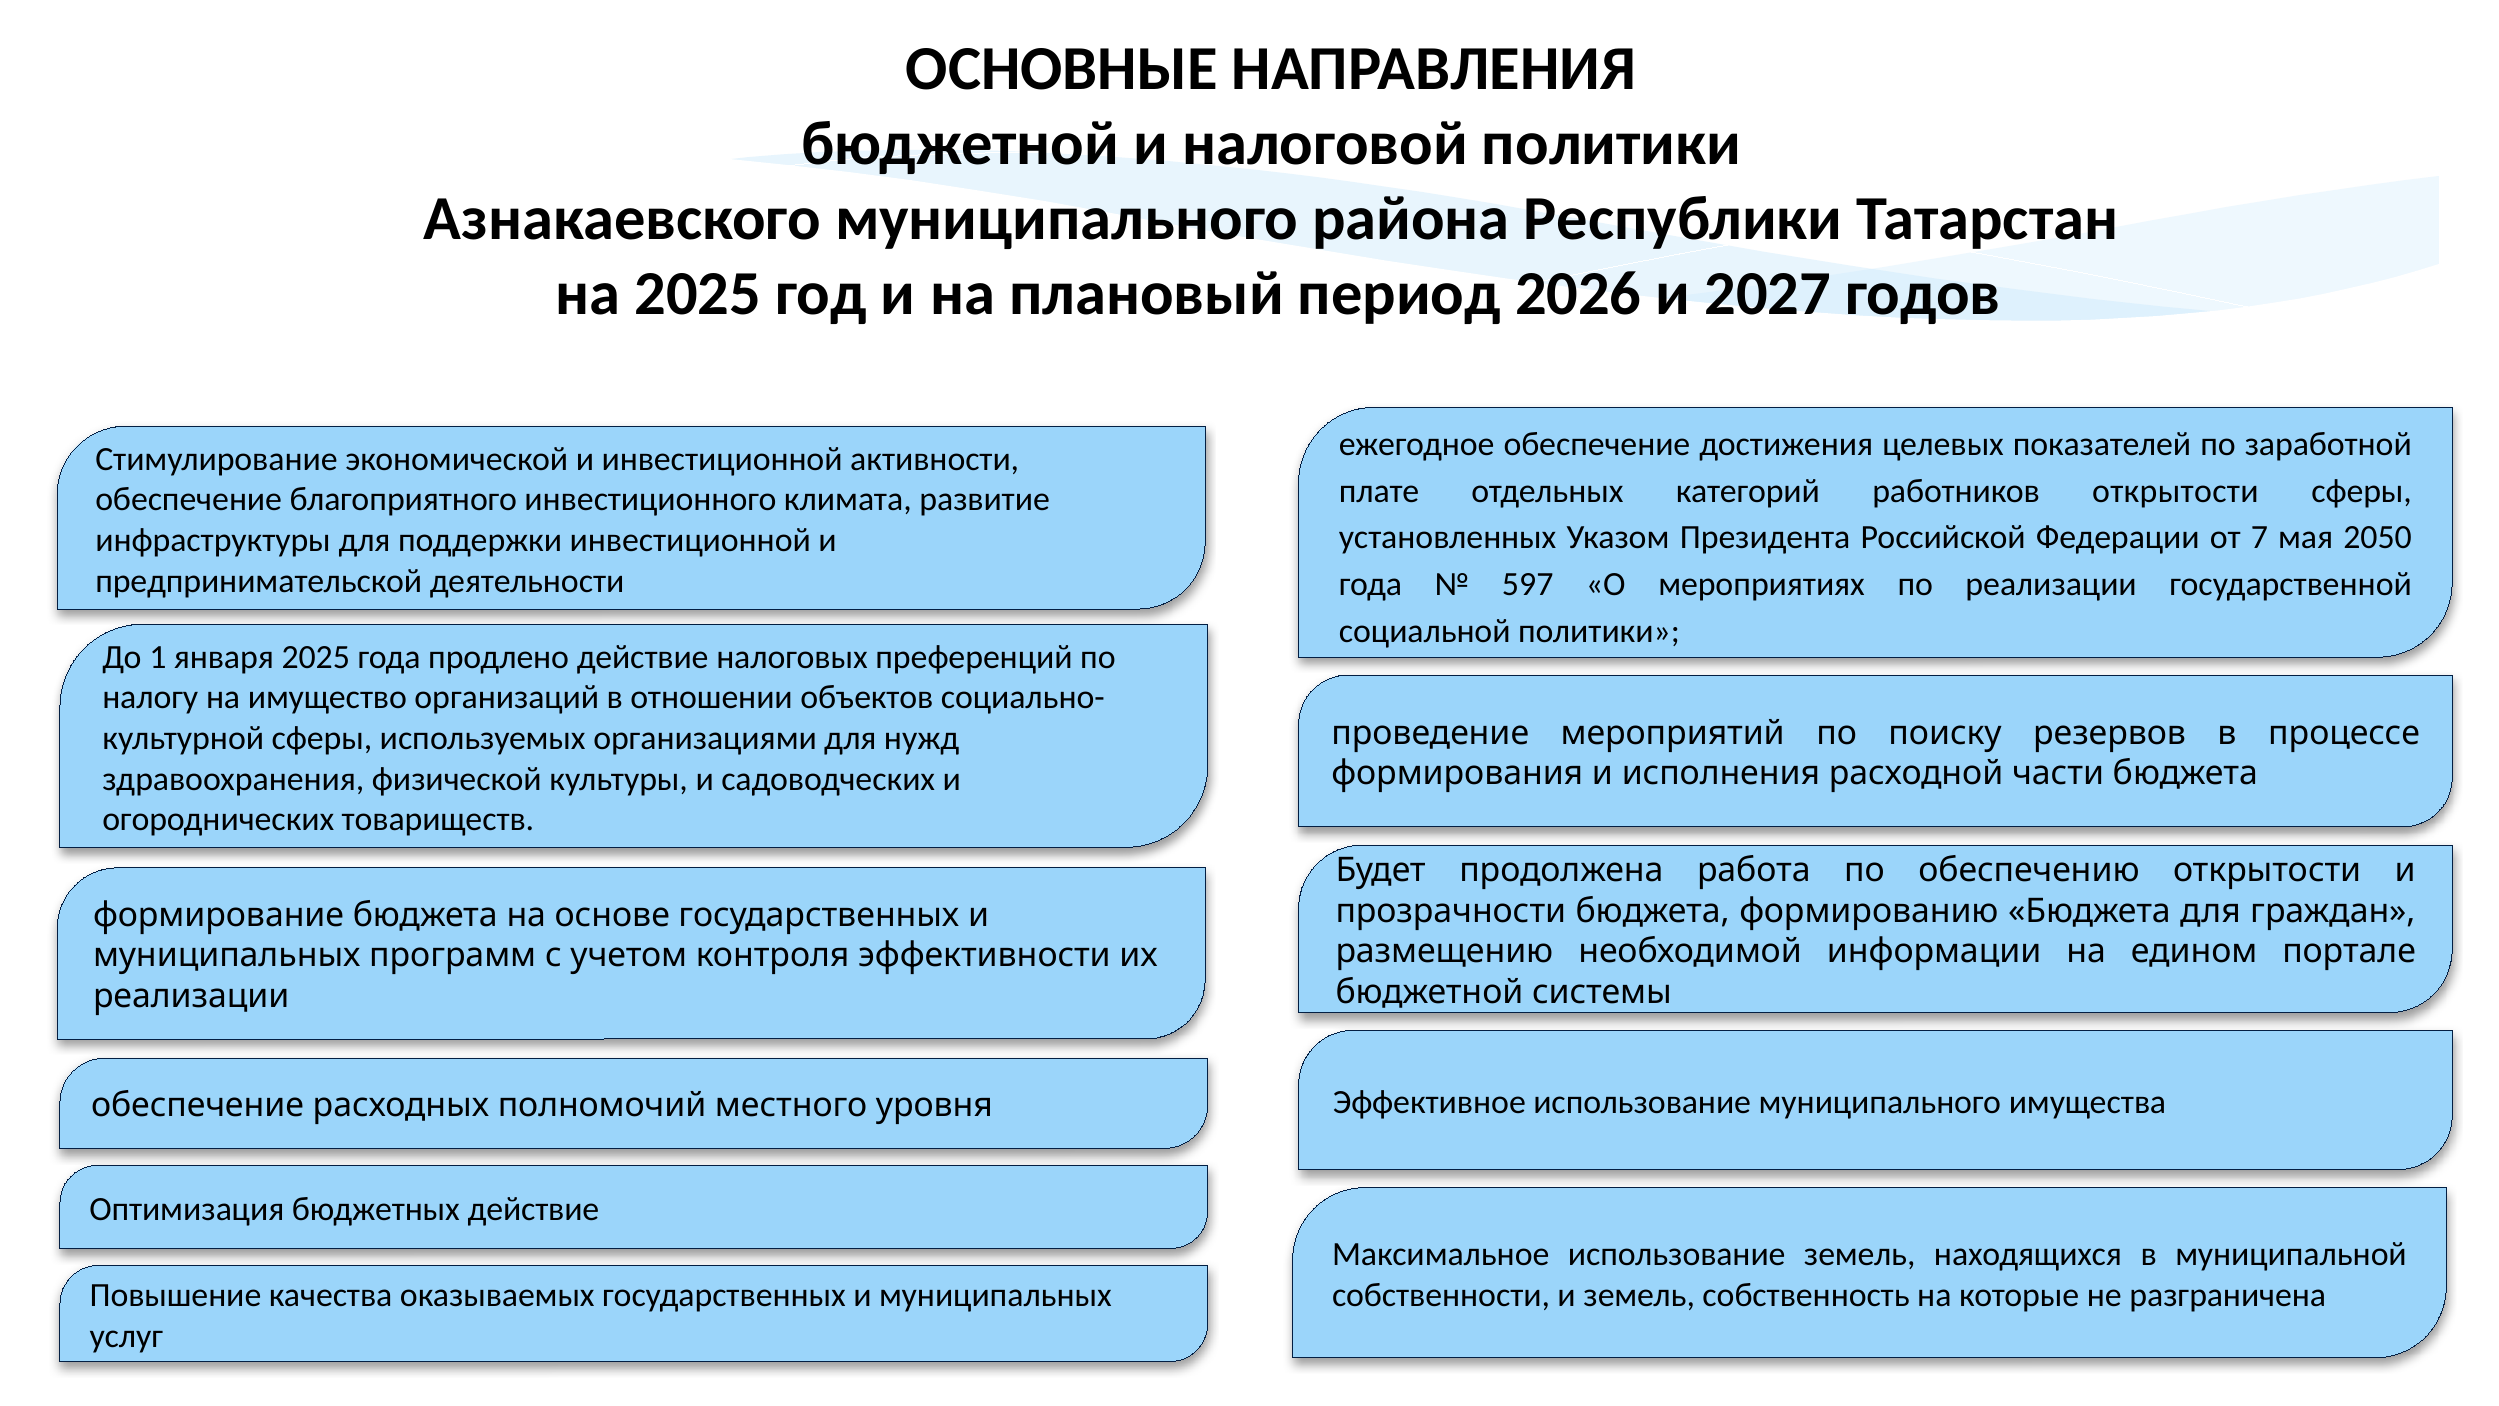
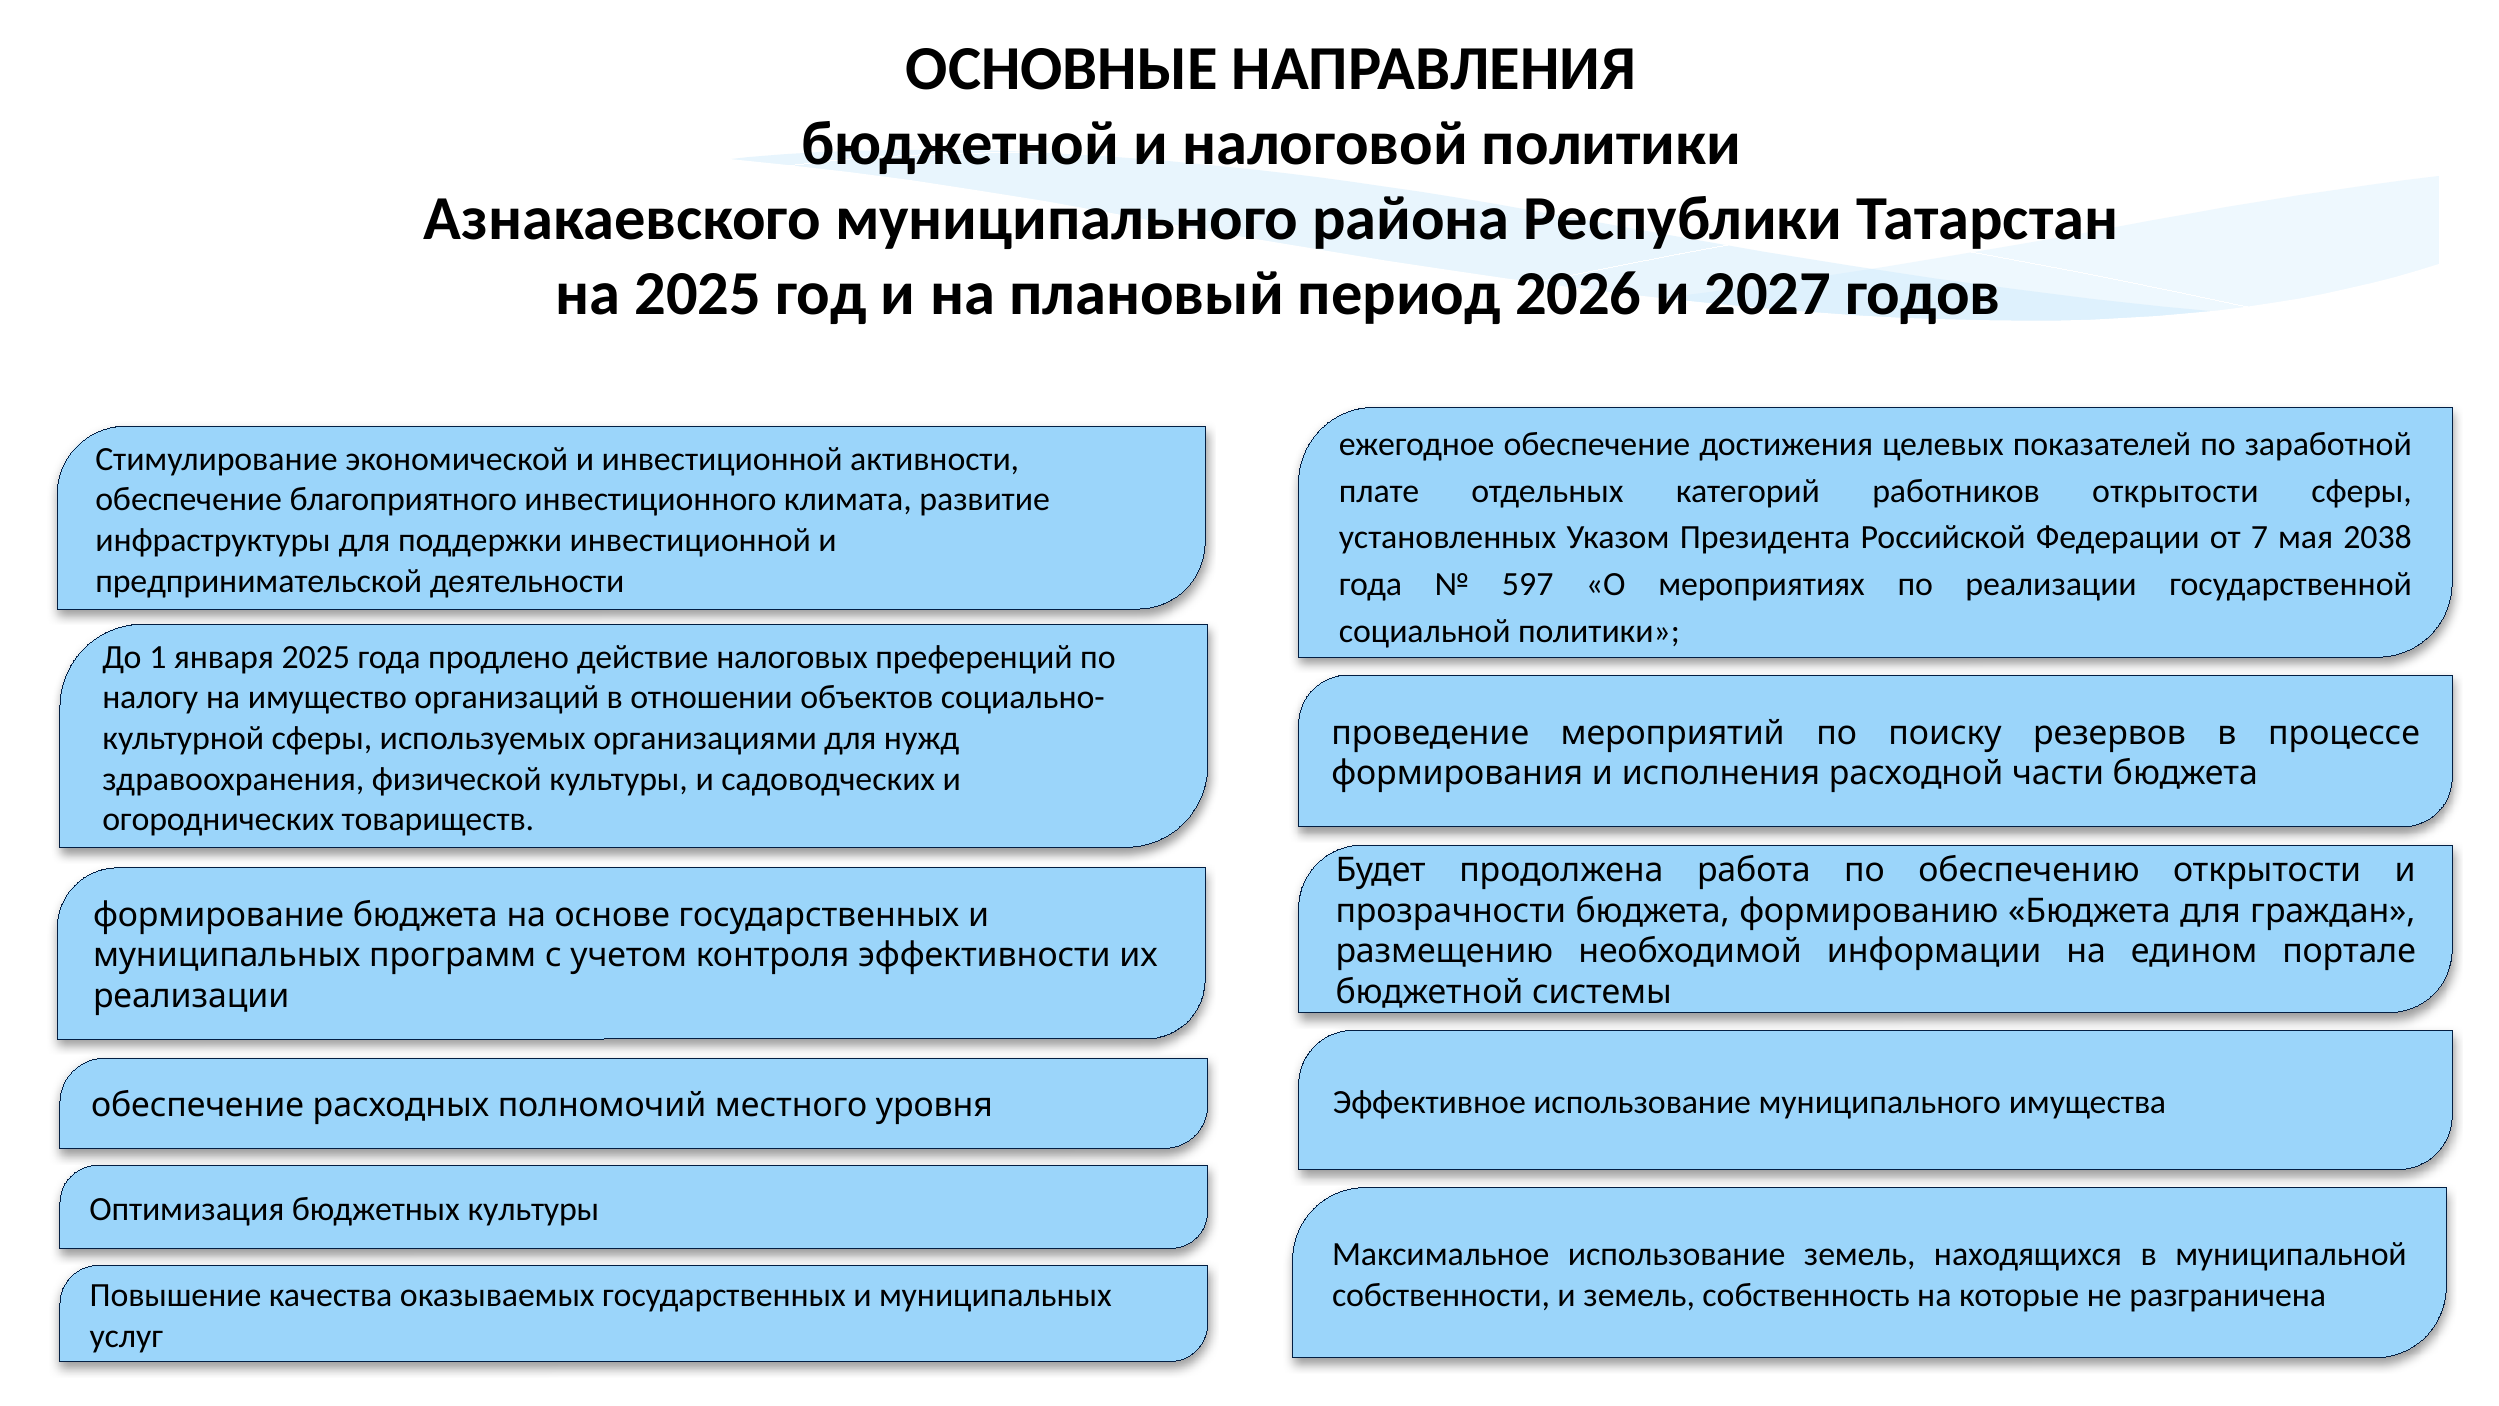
2050: 2050 -> 2038
бюджетных действие: действие -> культуры
